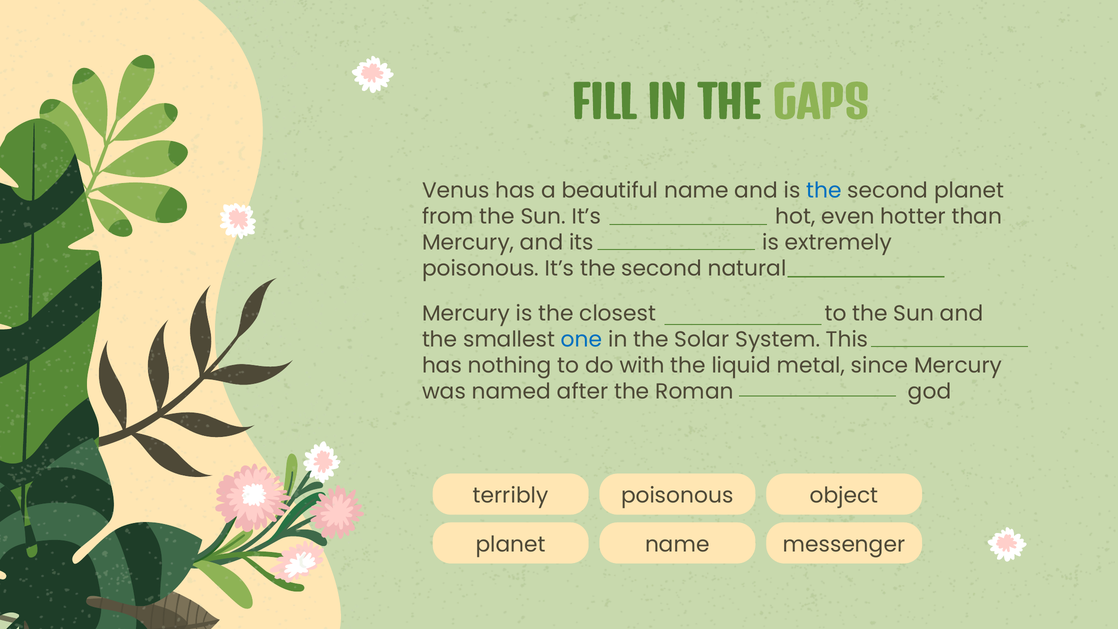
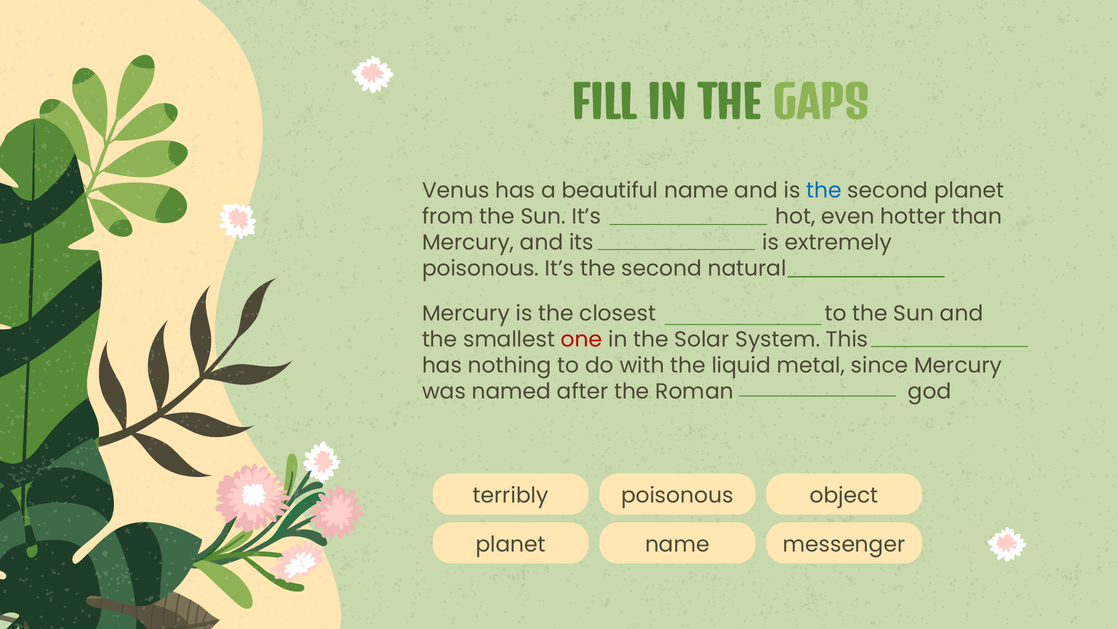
one colour: blue -> red
